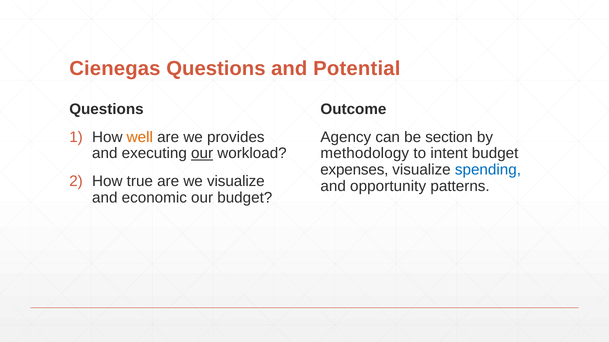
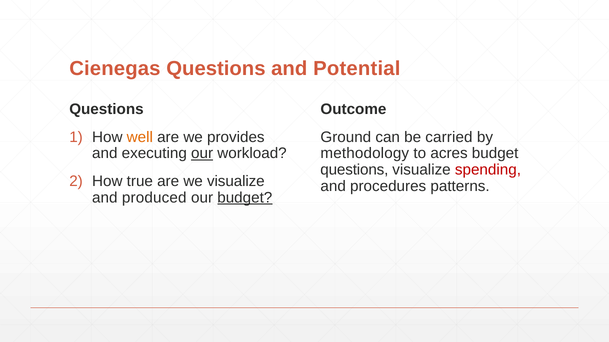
Agency: Agency -> Ground
section: section -> carried
intent: intent -> acres
expenses at (354, 170): expenses -> questions
spending colour: blue -> red
opportunity: opportunity -> procedures
economic: economic -> produced
budget at (245, 198) underline: none -> present
